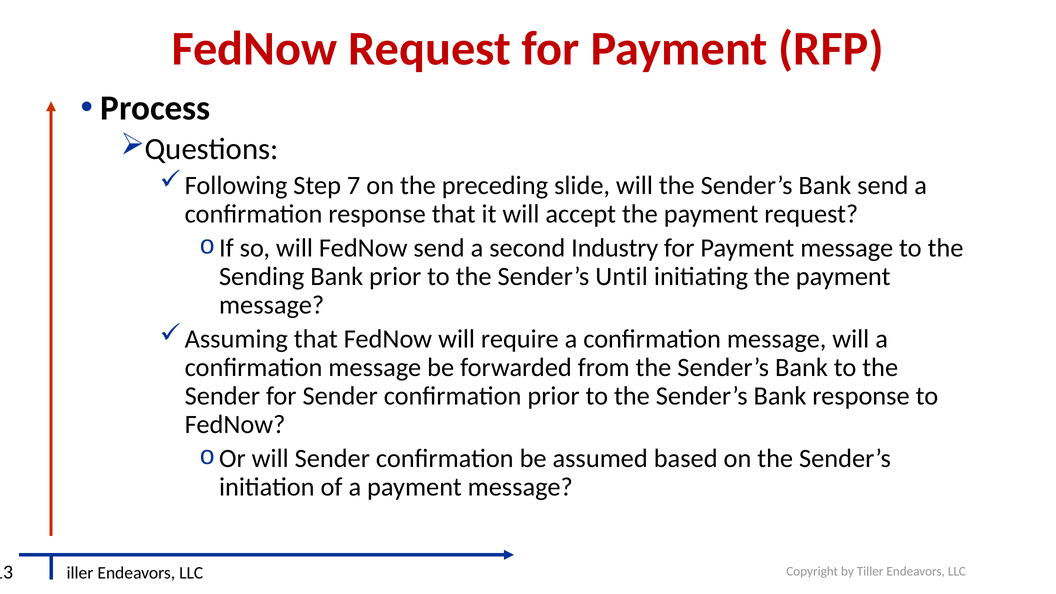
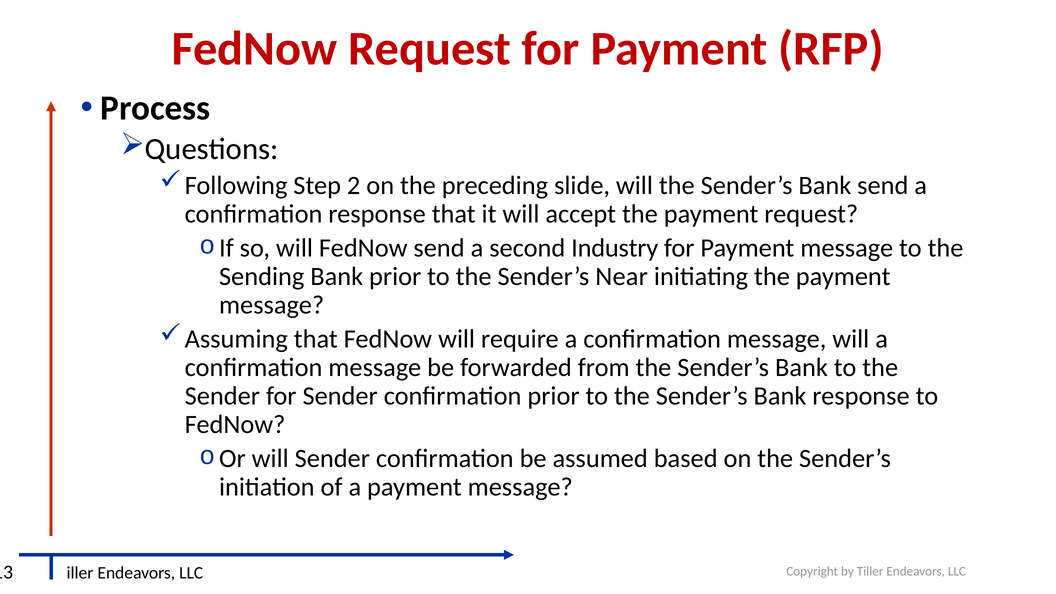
7: 7 -> 2
Until: Until -> Near
